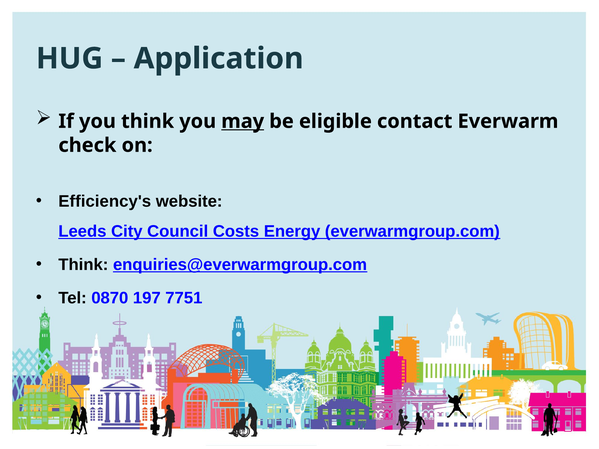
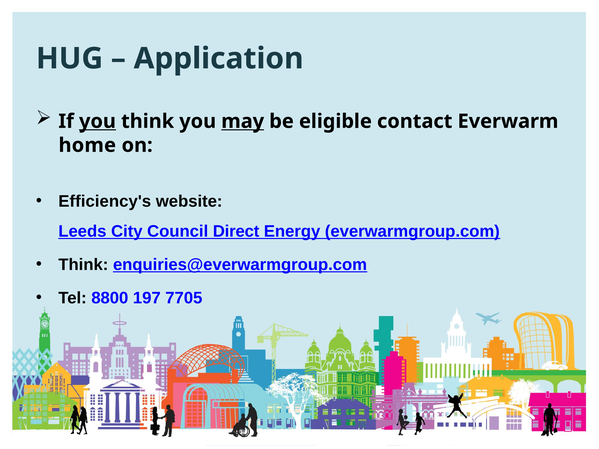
you at (97, 121) underline: none -> present
check: check -> home
Costs: Costs -> Direct
0870: 0870 -> 8800
7751: 7751 -> 7705
